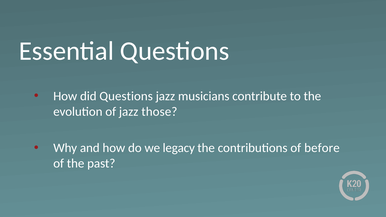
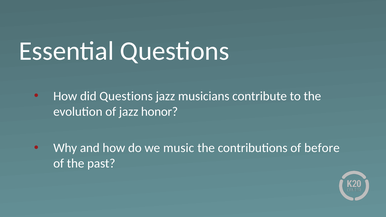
those: those -> honor
legacy: legacy -> music
